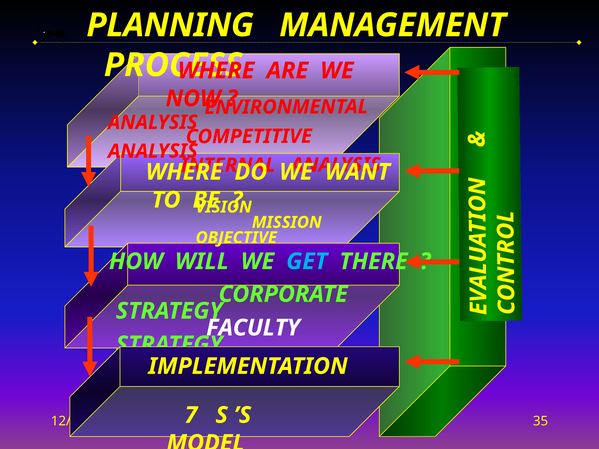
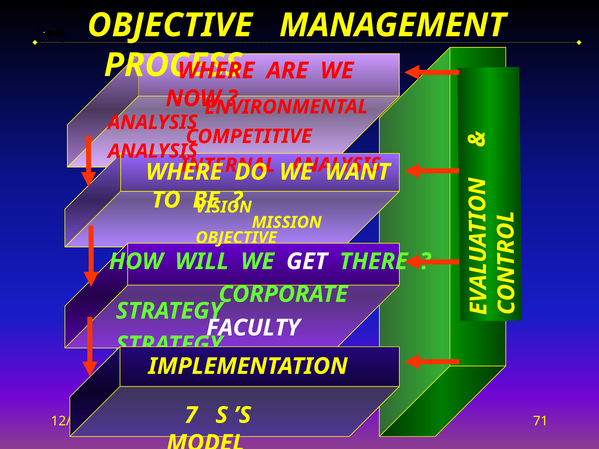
PLANNING at (170, 25): PLANNING -> OBJECTIVE
GET colour: light blue -> white
35: 35 -> 71
